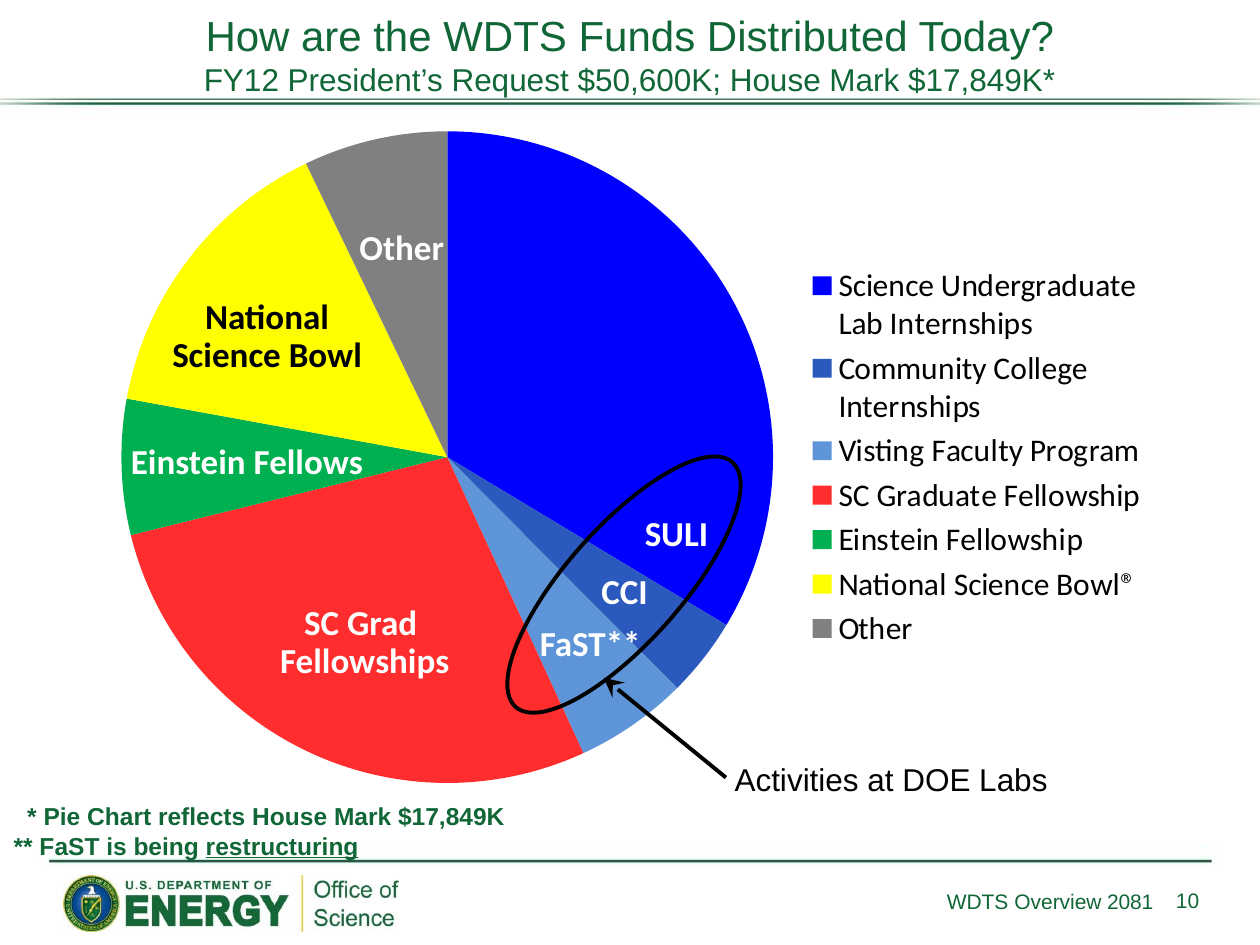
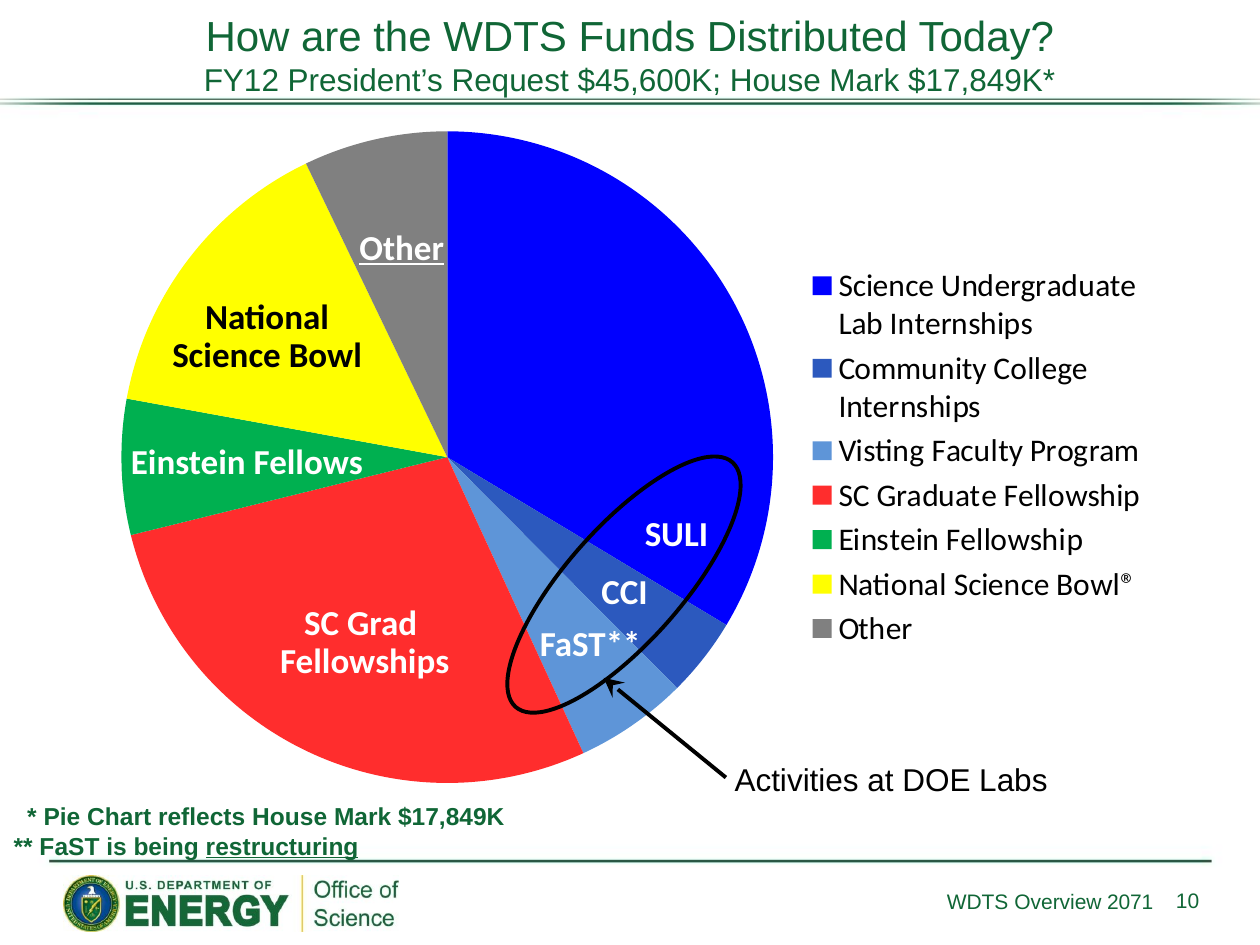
$50,600K: $50,600K -> $45,600K
Other at (402, 249) underline: none -> present
2081: 2081 -> 2071
